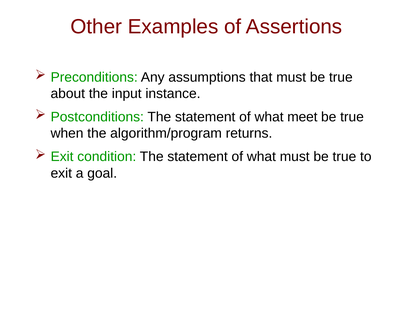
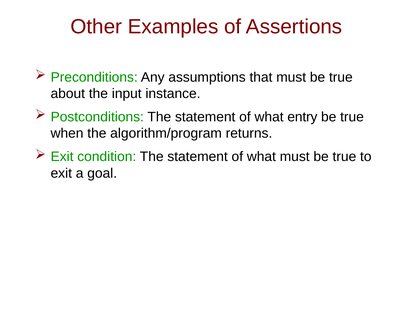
meet: meet -> entry
